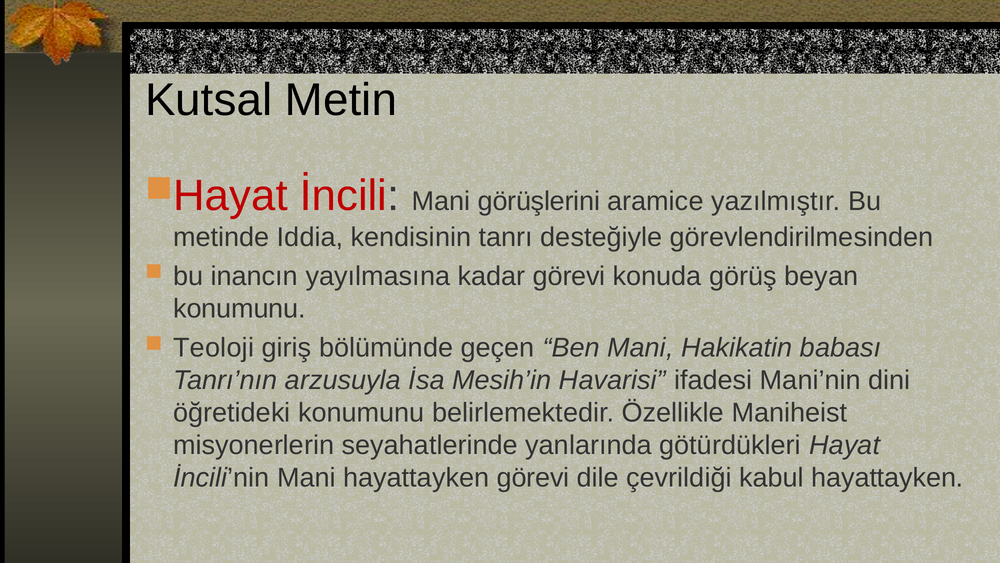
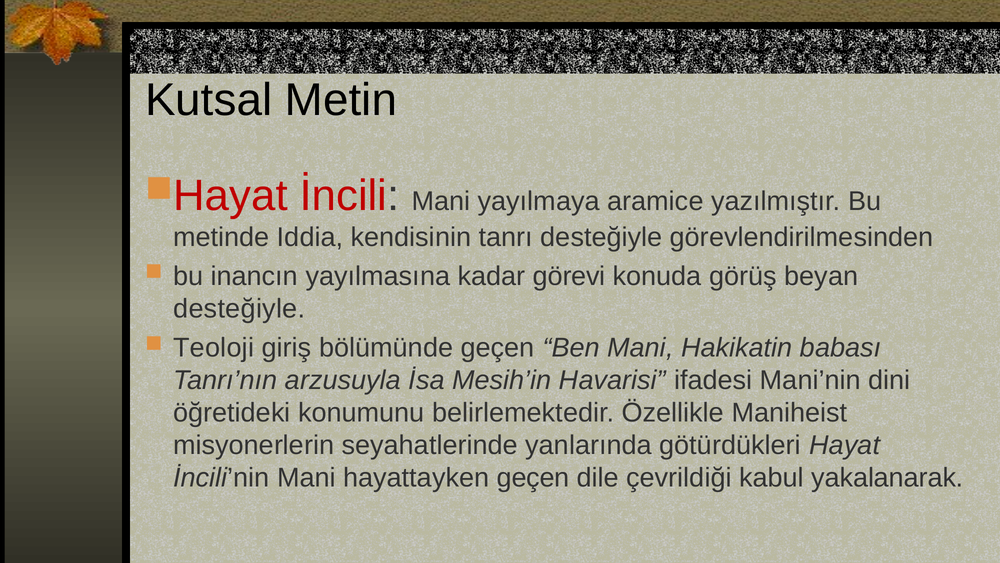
görüşlerini: görüşlerini -> yayılmaya
konumunu at (239, 309): konumunu -> desteğiyle
hayattayken görevi: görevi -> geçen
kabul hayattayken: hayattayken -> yakalanarak
